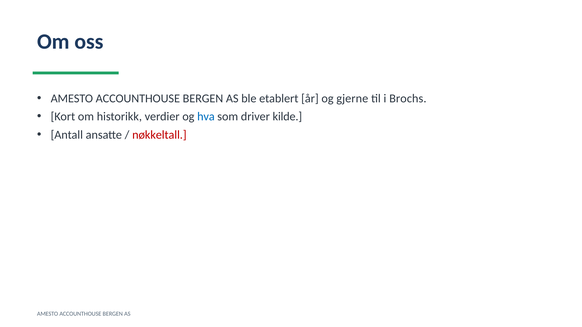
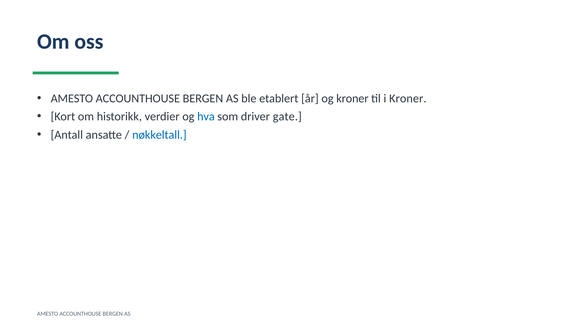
og gjerne: gjerne -> kroner
i Brochs: Brochs -> Kroner
kilde: kilde -> gate
nøkkeltall colour: red -> blue
